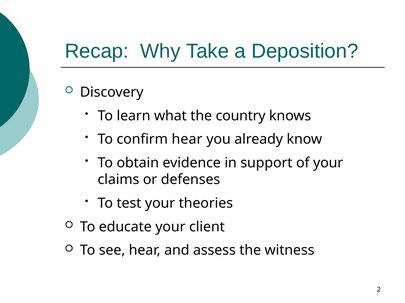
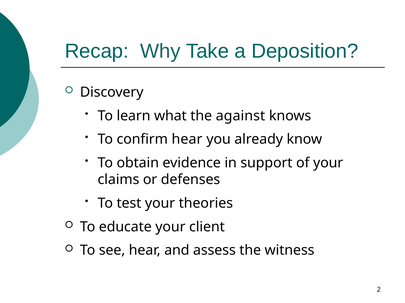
country: country -> against
